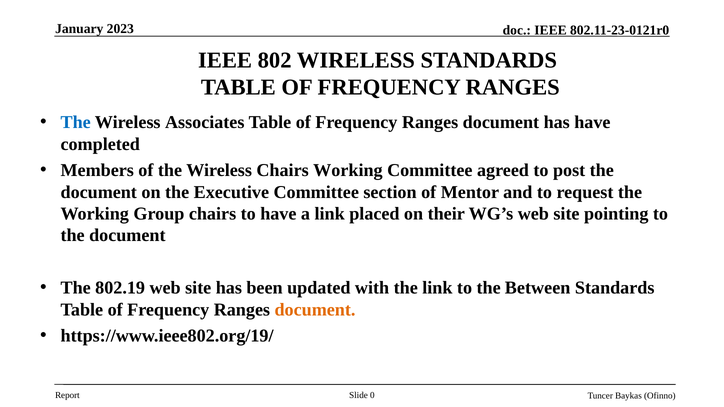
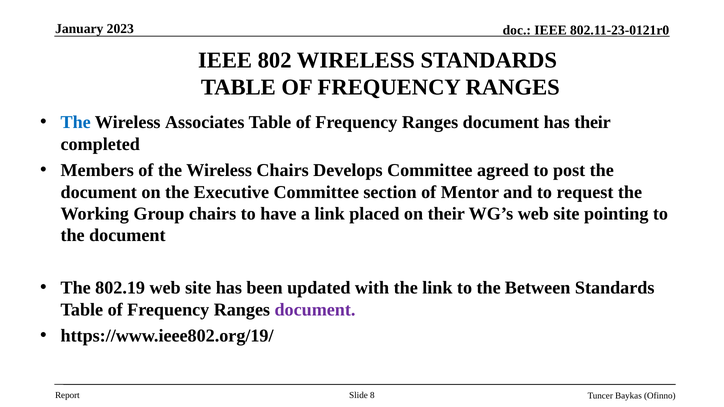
has have: have -> their
Chairs Working: Working -> Develops
document at (315, 310) colour: orange -> purple
0: 0 -> 8
